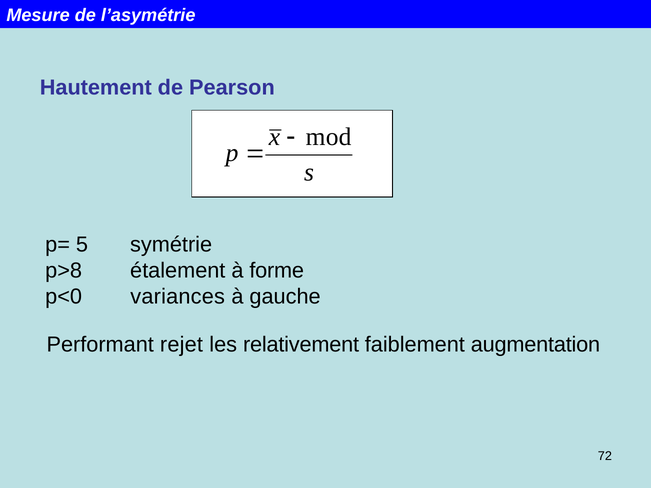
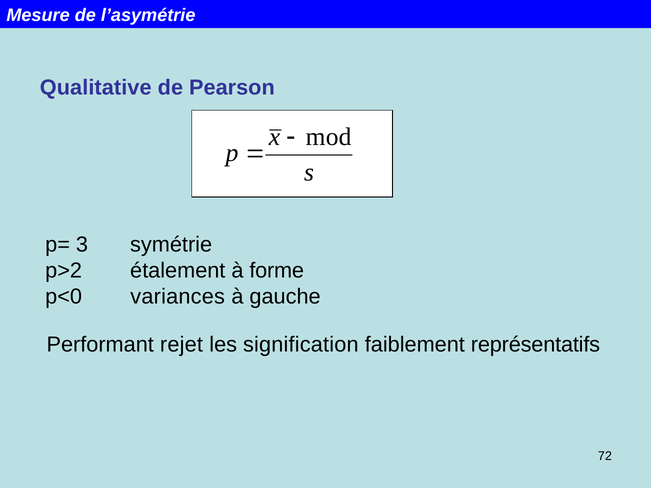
Hautement: Hautement -> Qualitative
5: 5 -> 3
p>8: p>8 -> p>2
relativement: relativement -> signification
augmentation: augmentation -> représentatifs
